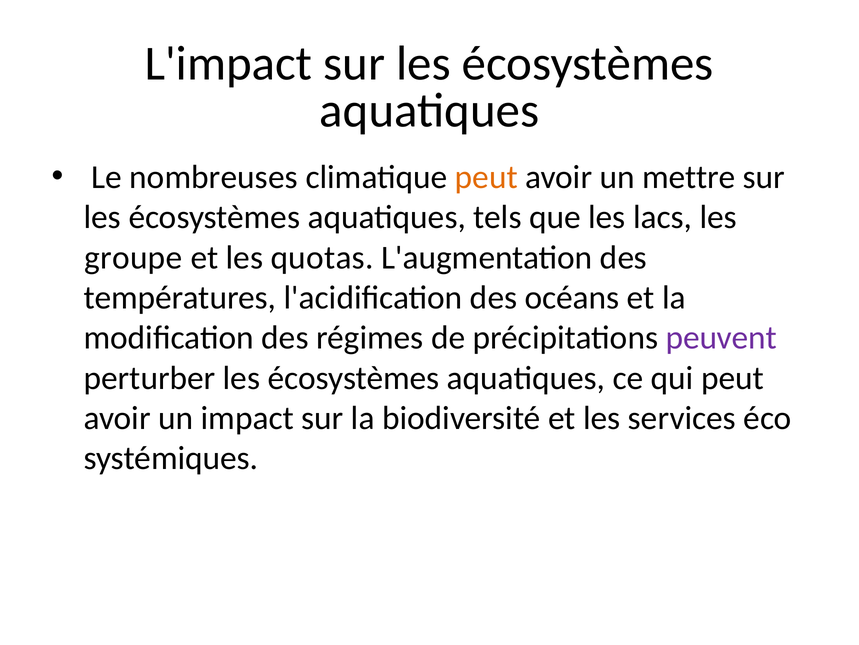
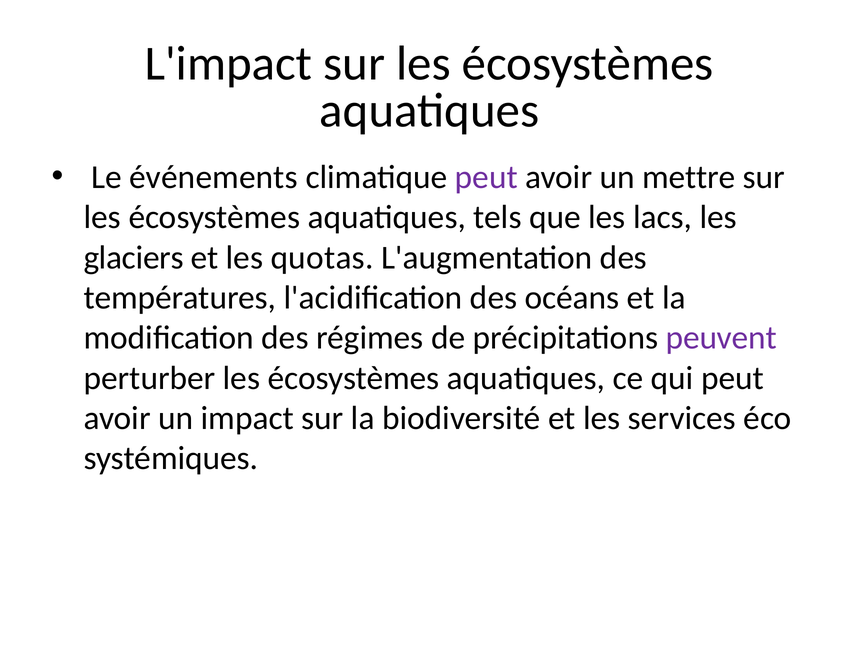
nombreuses: nombreuses -> événements
peut at (486, 177) colour: orange -> purple
groupe: groupe -> glaciers
